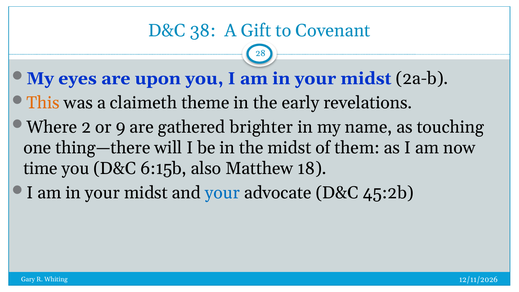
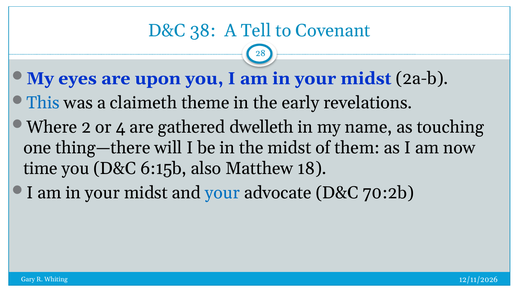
Gift: Gift -> Tell
This colour: orange -> blue
9: 9 -> 4
brighter: brighter -> dwelleth
45:2b: 45:2b -> 70:2b
